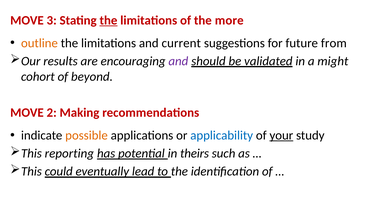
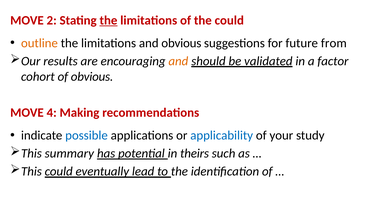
3: 3 -> 2
the more: more -> could
and current: current -> obvious
and at (178, 61) colour: purple -> orange
might: might -> factor
of beyond: beyond -> obvious
2: 2 -> 4
possible colour: orange -> blue
your underline: present -> none
reporting: reporting -> summary
